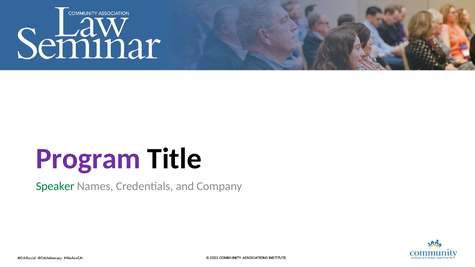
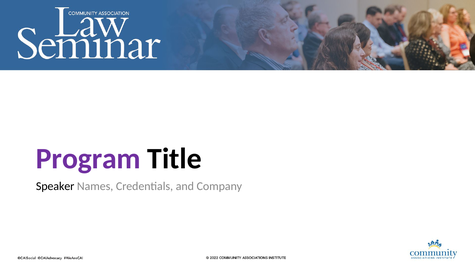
Speaker colour: green -> black
